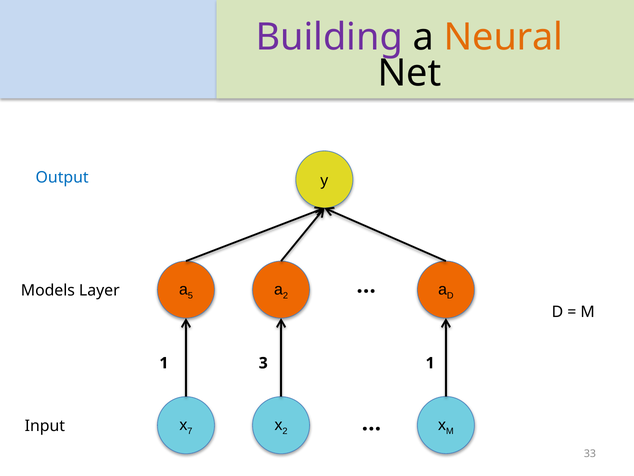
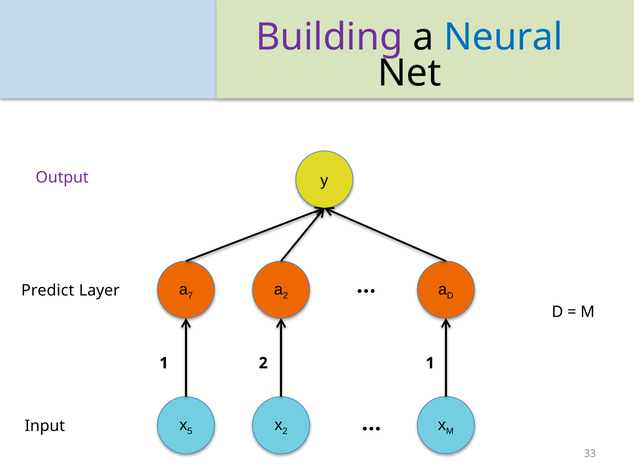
Neural colour: orange -> blue
Output colour: blue -> purple
5: 5 -> 7
Models: Models -> Predict
1 3: 3 -> 2
7: 7 -> 5
